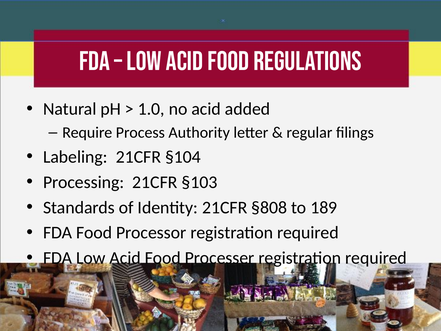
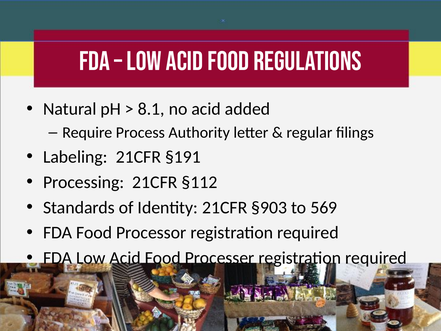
1.0: 1.0 -> 8.1
§104: §104 -> §191
§103: §103 -> §112
§808: §808 -> §903
189: 189 -> 569
